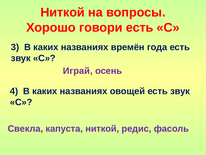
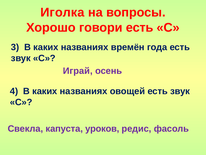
Ниткой at (63, 12): Ниткой -> Иголка
капуста ниткой: ниткой -> уроков
